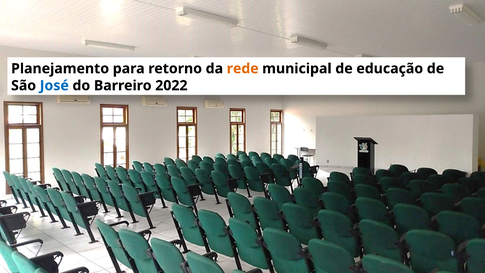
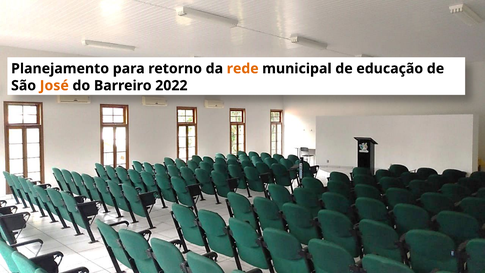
José colour: blue -> orange
